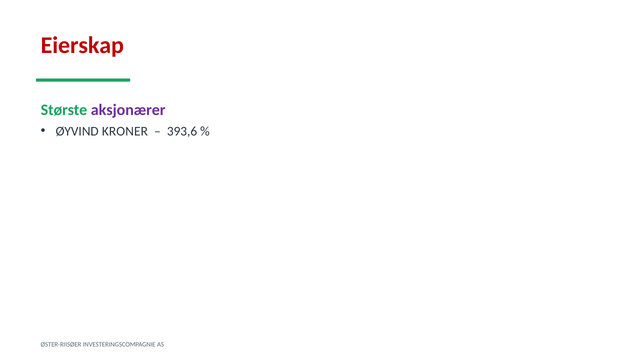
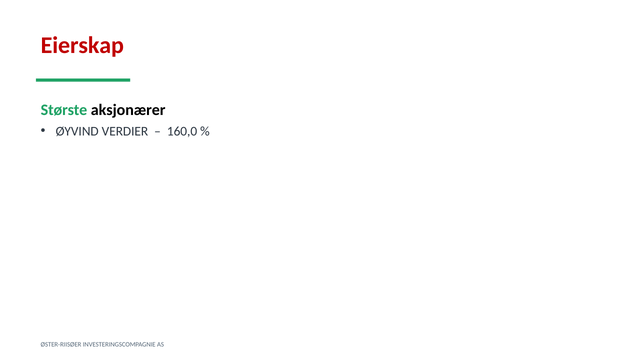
aksjonærer colour: purple -> black
KRONER: KRONER -> VERDIER
393,6: 393,6 -> 160,0
